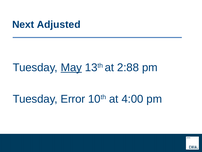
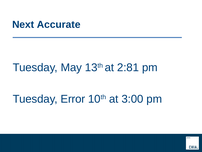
Adjusted: Adjusted -> Accurate
May underline: present -> none
2:88: 2:88 -> 2:81
4:00: 4:00 -> 3:00
